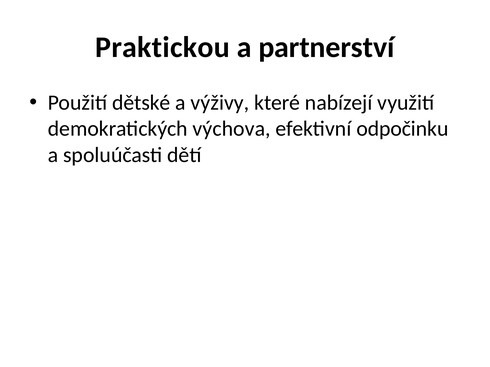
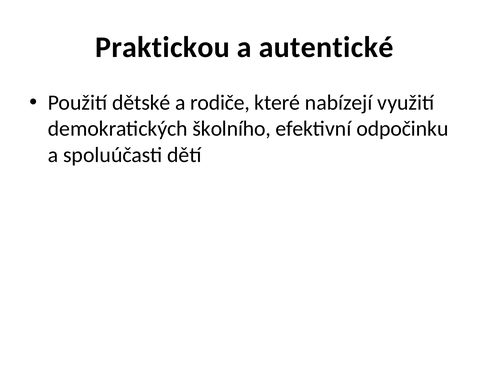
partnerství: partnerství -> autentické
výživy: výživy -> rodiče
výchova: výchova -> školního
